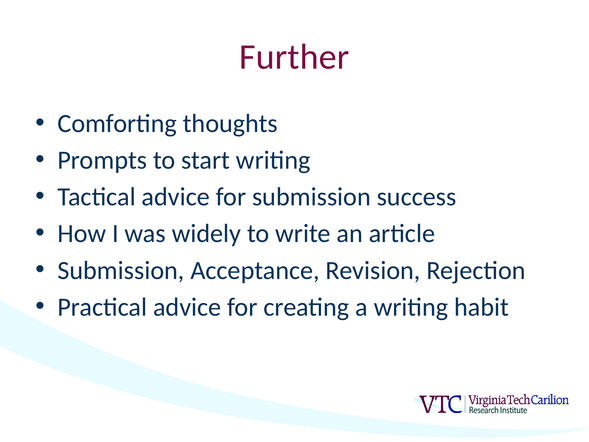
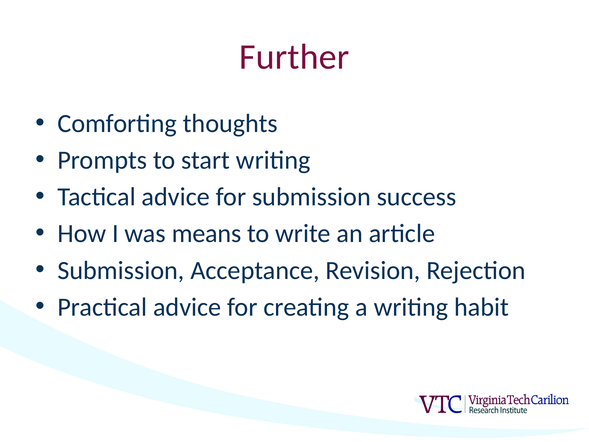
widely: widely -> means
